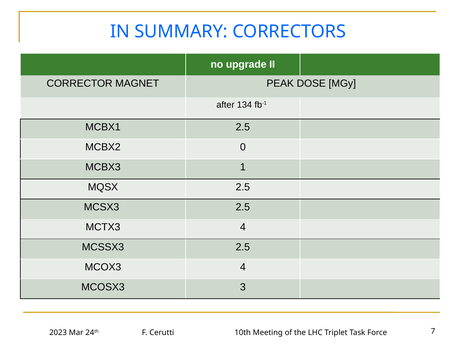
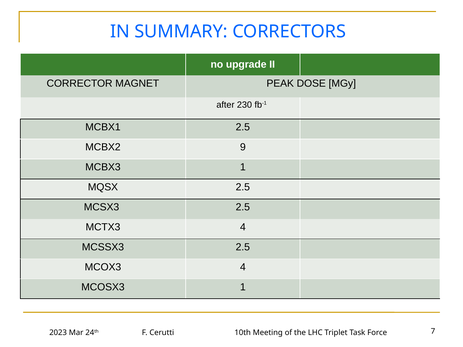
134: 134 -> 230
0: 0 -> 9
MCOSX3 3: 3 -> 1
